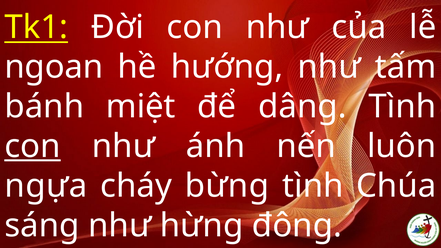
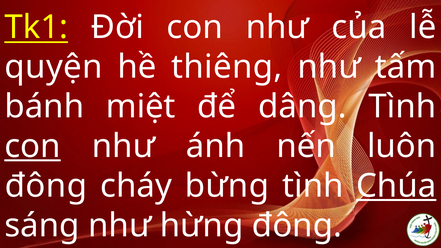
ngoan: ngoan -> quyện
hướng: hướng -> thiêng
ngựa at (46, 186): ngựa -> đông
Chúa underline: none -> present
